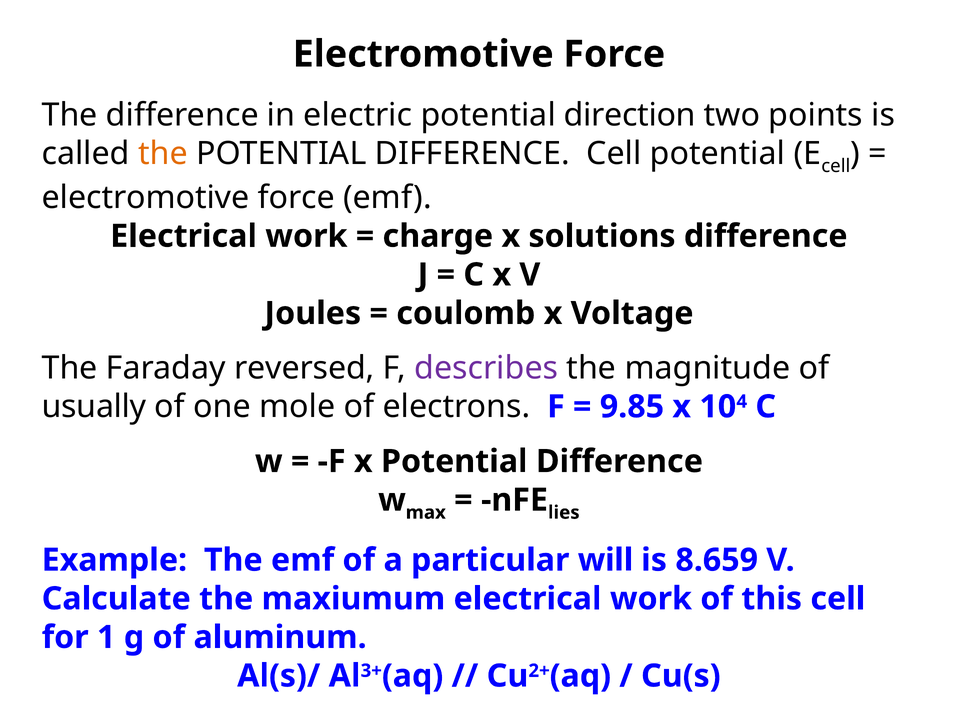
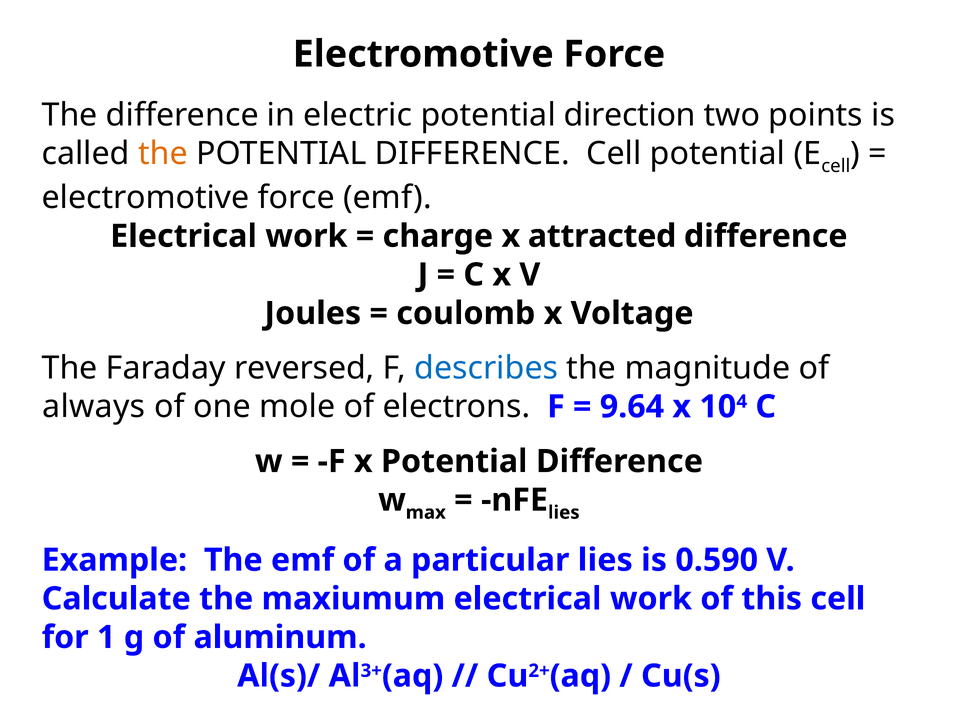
solutions: solutions -> attracted
describes colour: purple -> blue
usually: usually -> always
9.85: 9.85 -> 9.64
particular will: will -> lies
8.659: 8.659 -> 0.590
